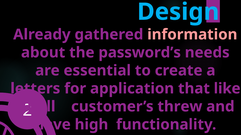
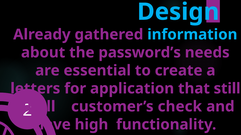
information colour: pink -> light blue
like: like -> still
threw: threw -> check
